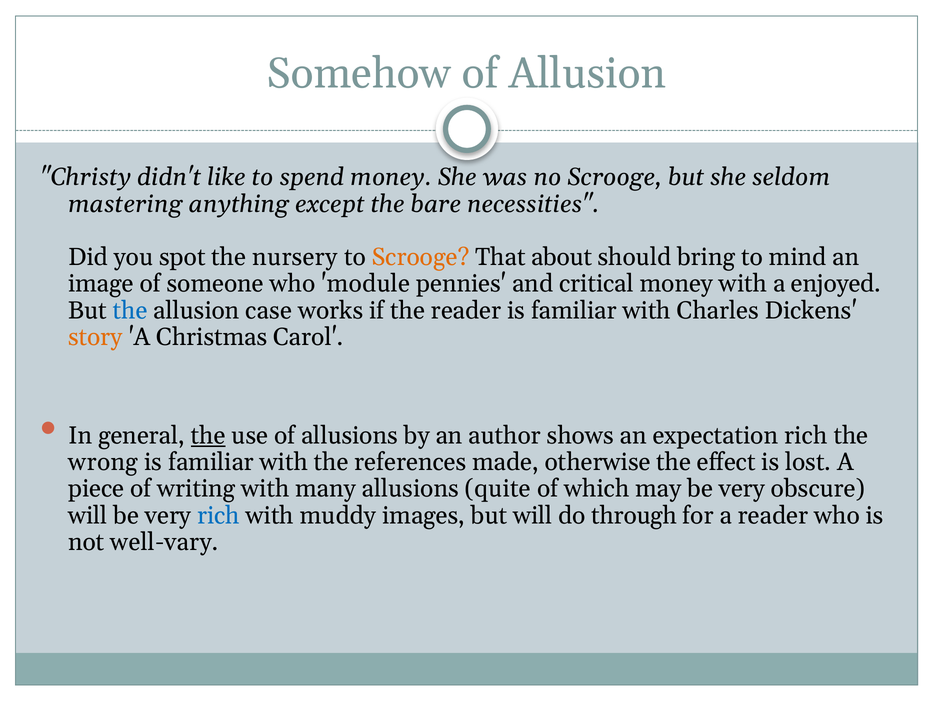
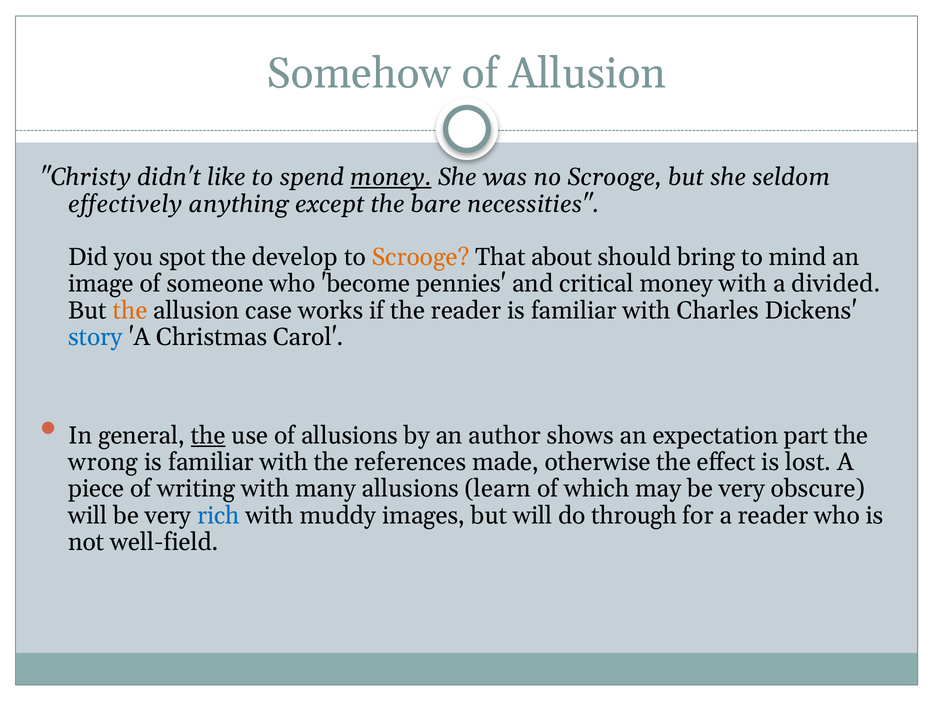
money at (391, 177) underline: none -> present
mastering: mastering -> effectively
nursery: nursery -> develop
module: module -> become
enjoyed: enjoyed -> divided
the at (130, 310) colour: blue -> orange
story colour: orange -> blue
expectation rich: rich -> part
quite: quite -> learn
well-vary: well-vary -> well-field
